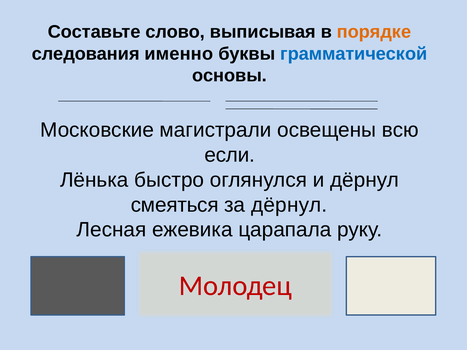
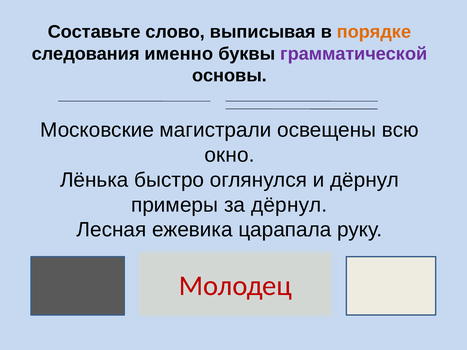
грамматической colour: blue -> purple
если: если -> окно
смеяться: смеяться -> примеры
